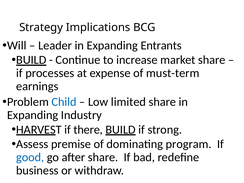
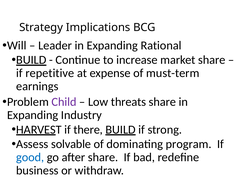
Entrants: Entrants -> Rational
processes: processes -> repetitive
Child colour: blue -> purple
limited: limited -> threats
premise: premise -> solvable
